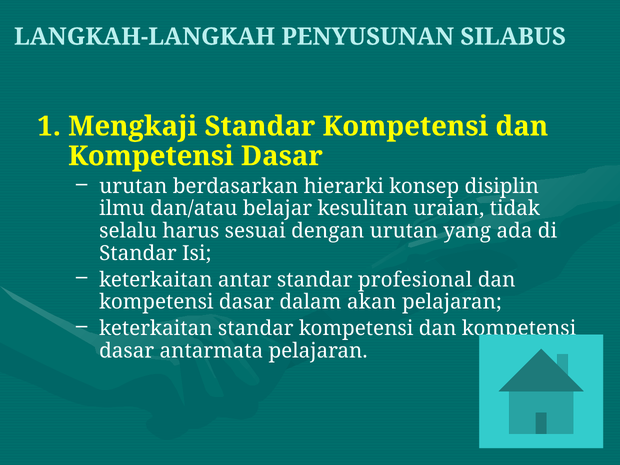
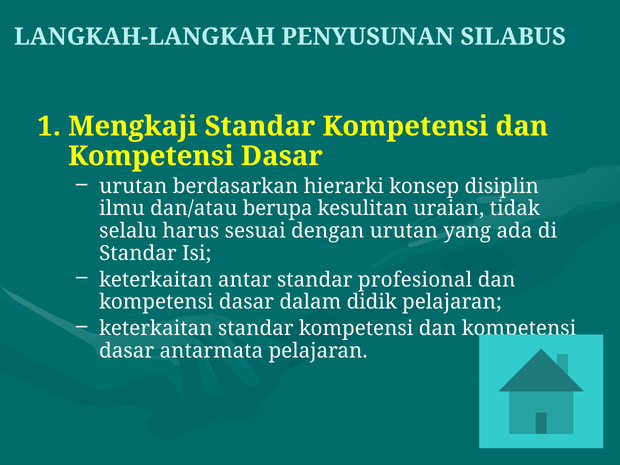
belajar: belajar -> berupa
akan: akan -> didik
